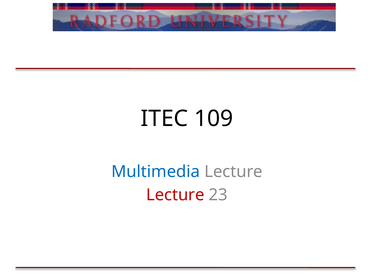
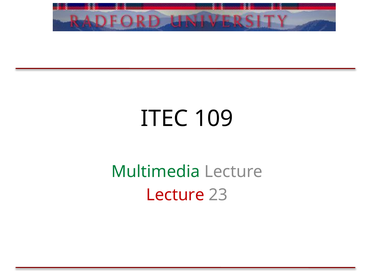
Multimedia colour: blue -> green
